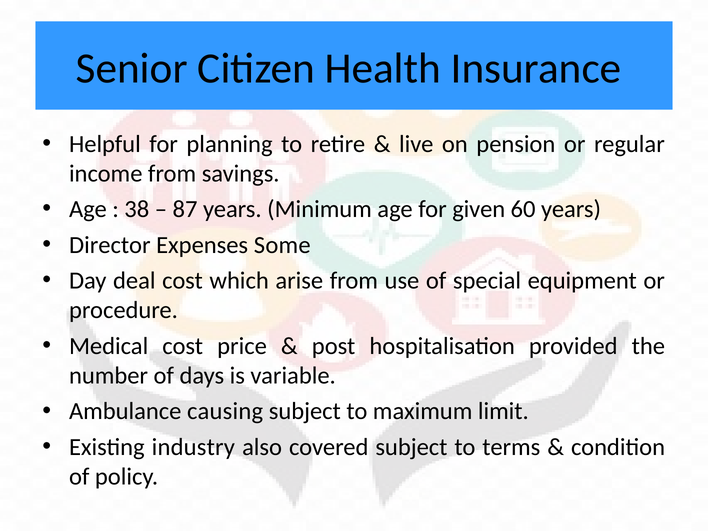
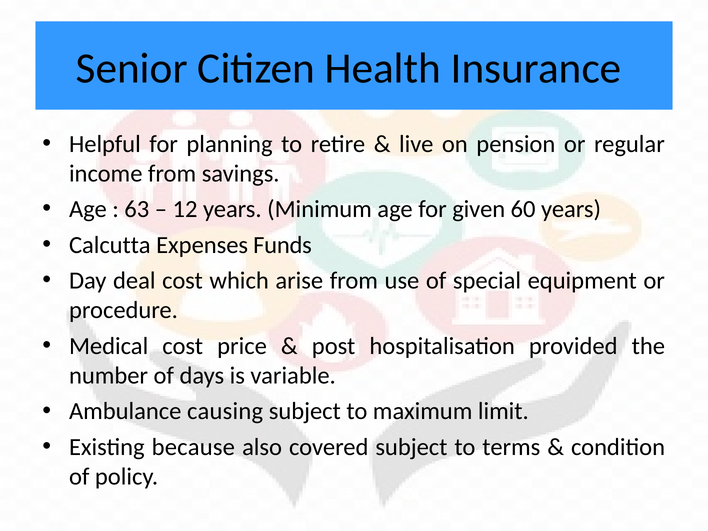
38: 38 -> 63
87: 87 -> 12
Director: Director -> Calcutta
Some: Some -> Funds
industry: industry -> because
